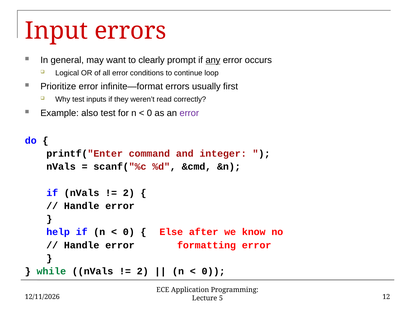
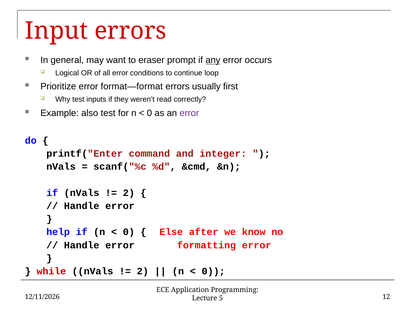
clearly: clearly -> eraser
infinite—format: infinite—format -> format—format
while colour: green -> red
